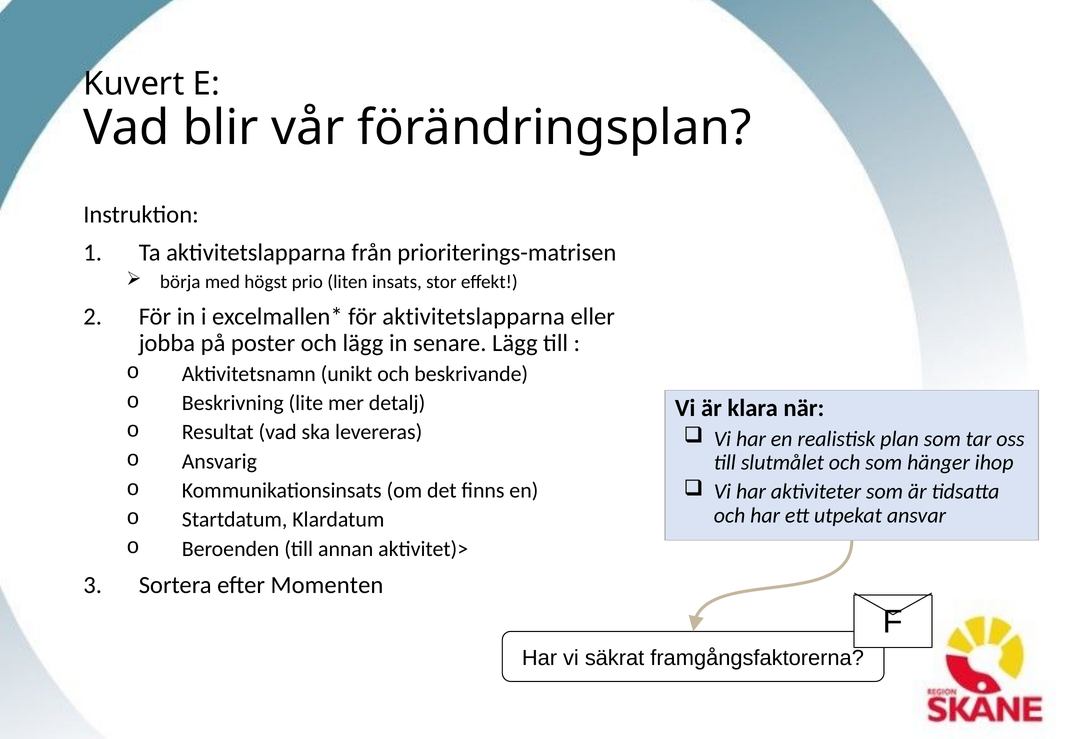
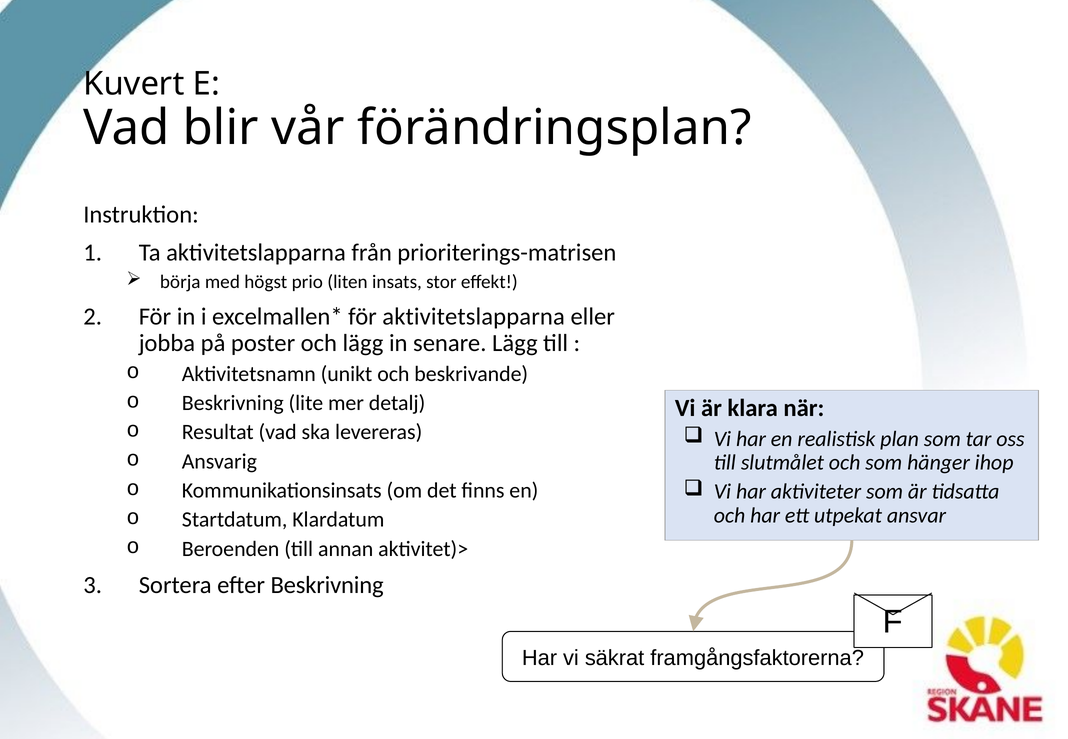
efter Momenten: Momenten -> Beskrivning
